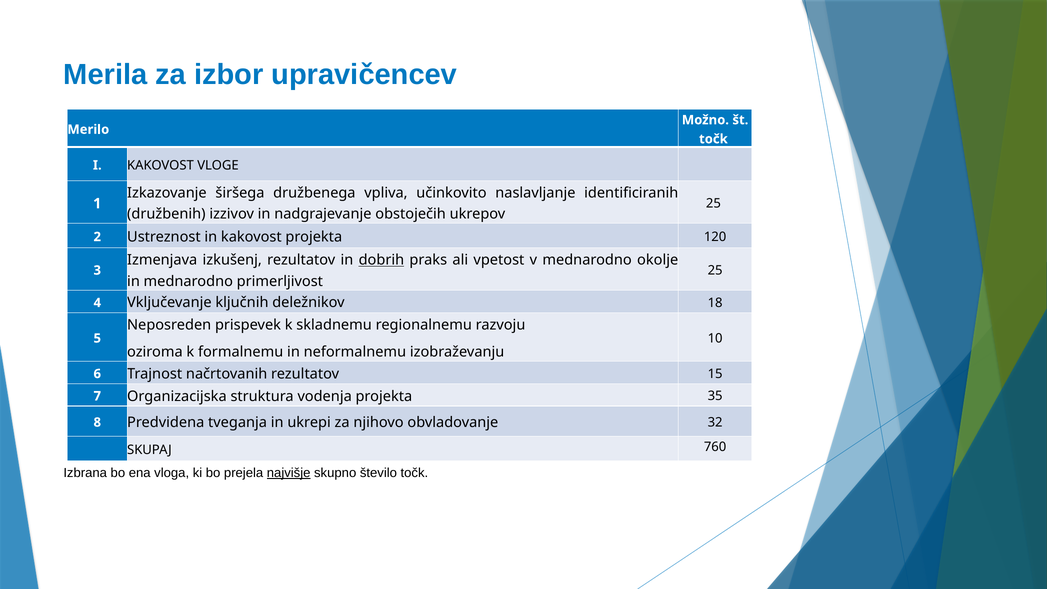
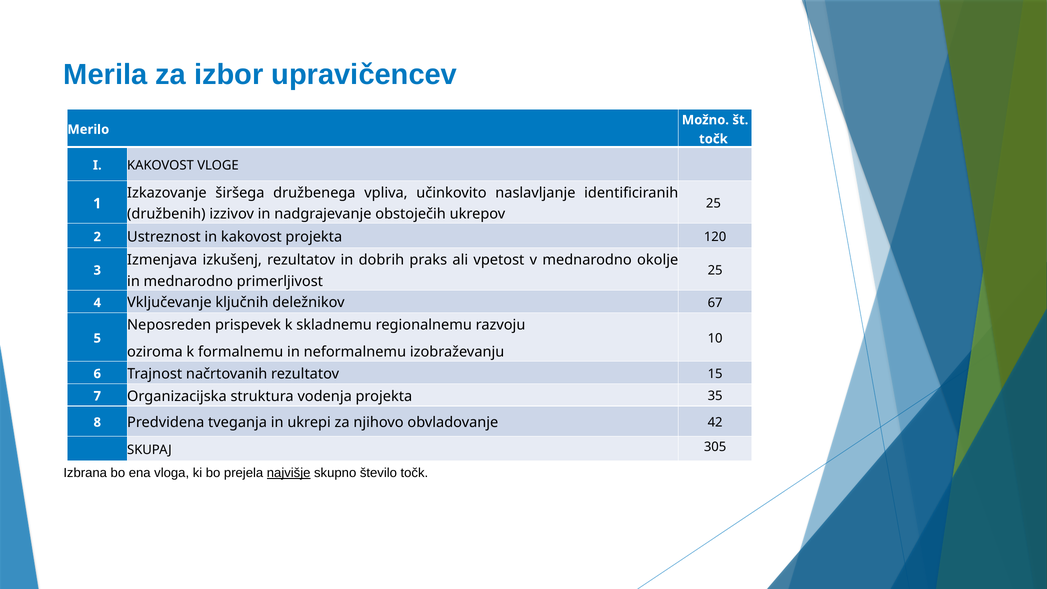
dobrih underline: present -> none
18: 18 -> 67
32: 32 -> 42
760: 760 -> 305
